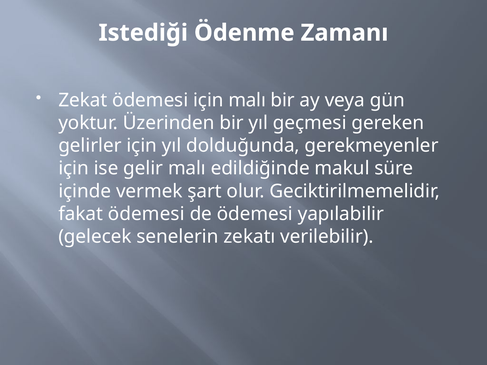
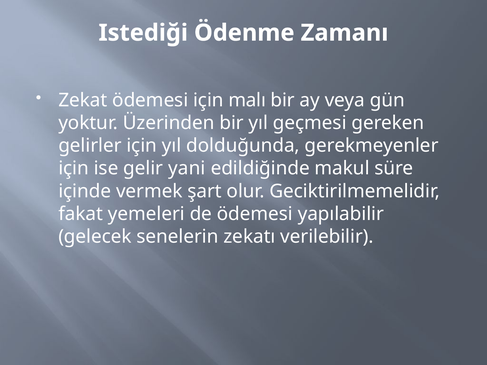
gelir malı: malı -> yani
fakat ödemesi: ödemesi -> yemeleri
